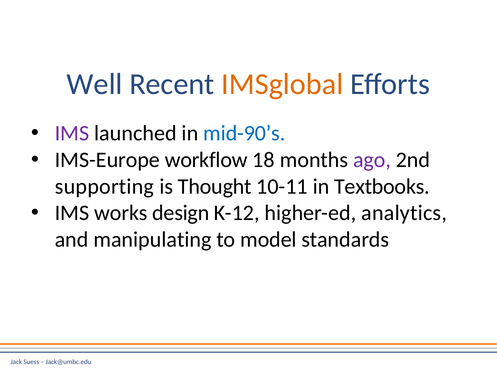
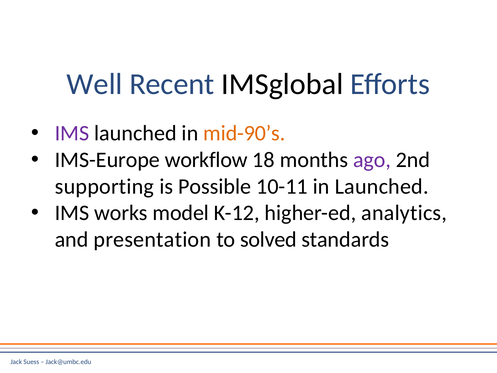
IMSglobal colour: orange -> black
mid-90’s colour: blue -> orange
Thought: Thought -> Possible
in Textbooks: Textbooks -> Launched
design: design -> model
manipulating: manipulating -> presentation
model: model -> solved
